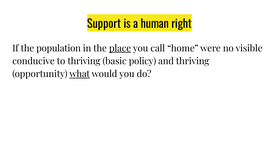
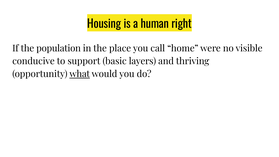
Support: Support -> Housing
place underline: present -> none
to thriving: thriving -> support
policy: policy -> layers
